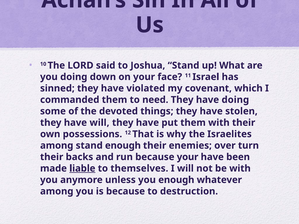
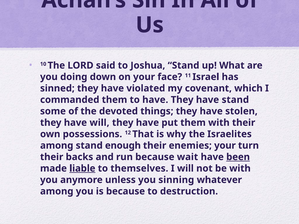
to need: need -> have
have doing: doing -> stand
enemies over: over -> your
because your: your -> wait
been underline: none -> present
you enough: enough -> sinning
